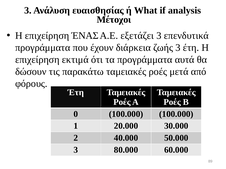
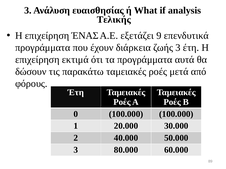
Μέτοχοι: Μέτοχοι -> Τελικής
εξετάζει 3: 3 -> 9
